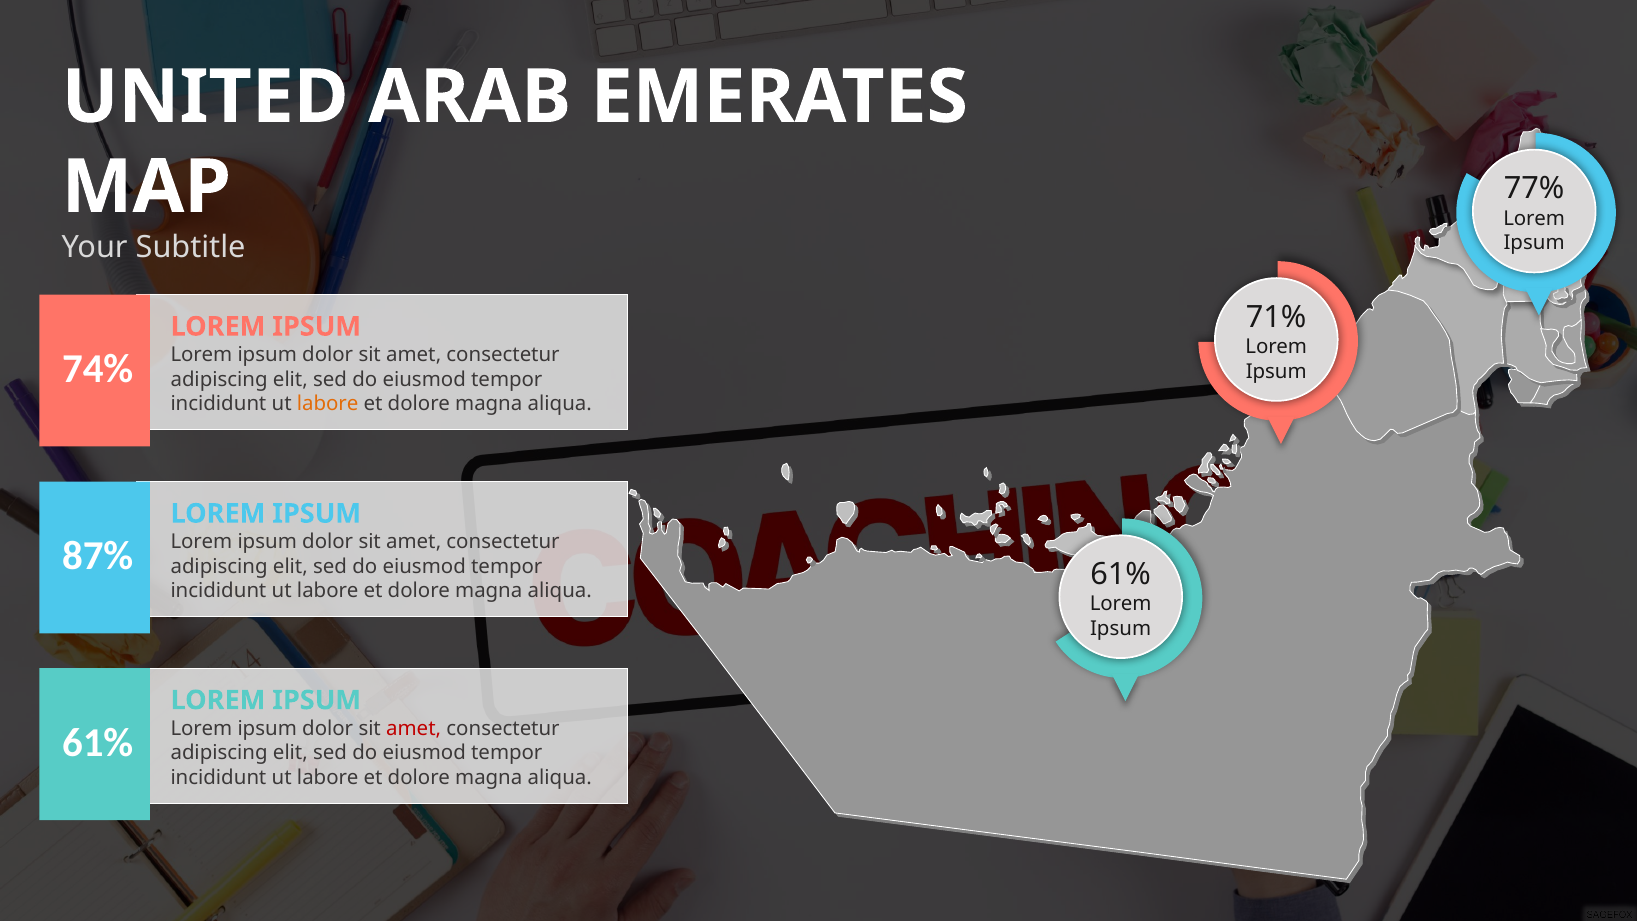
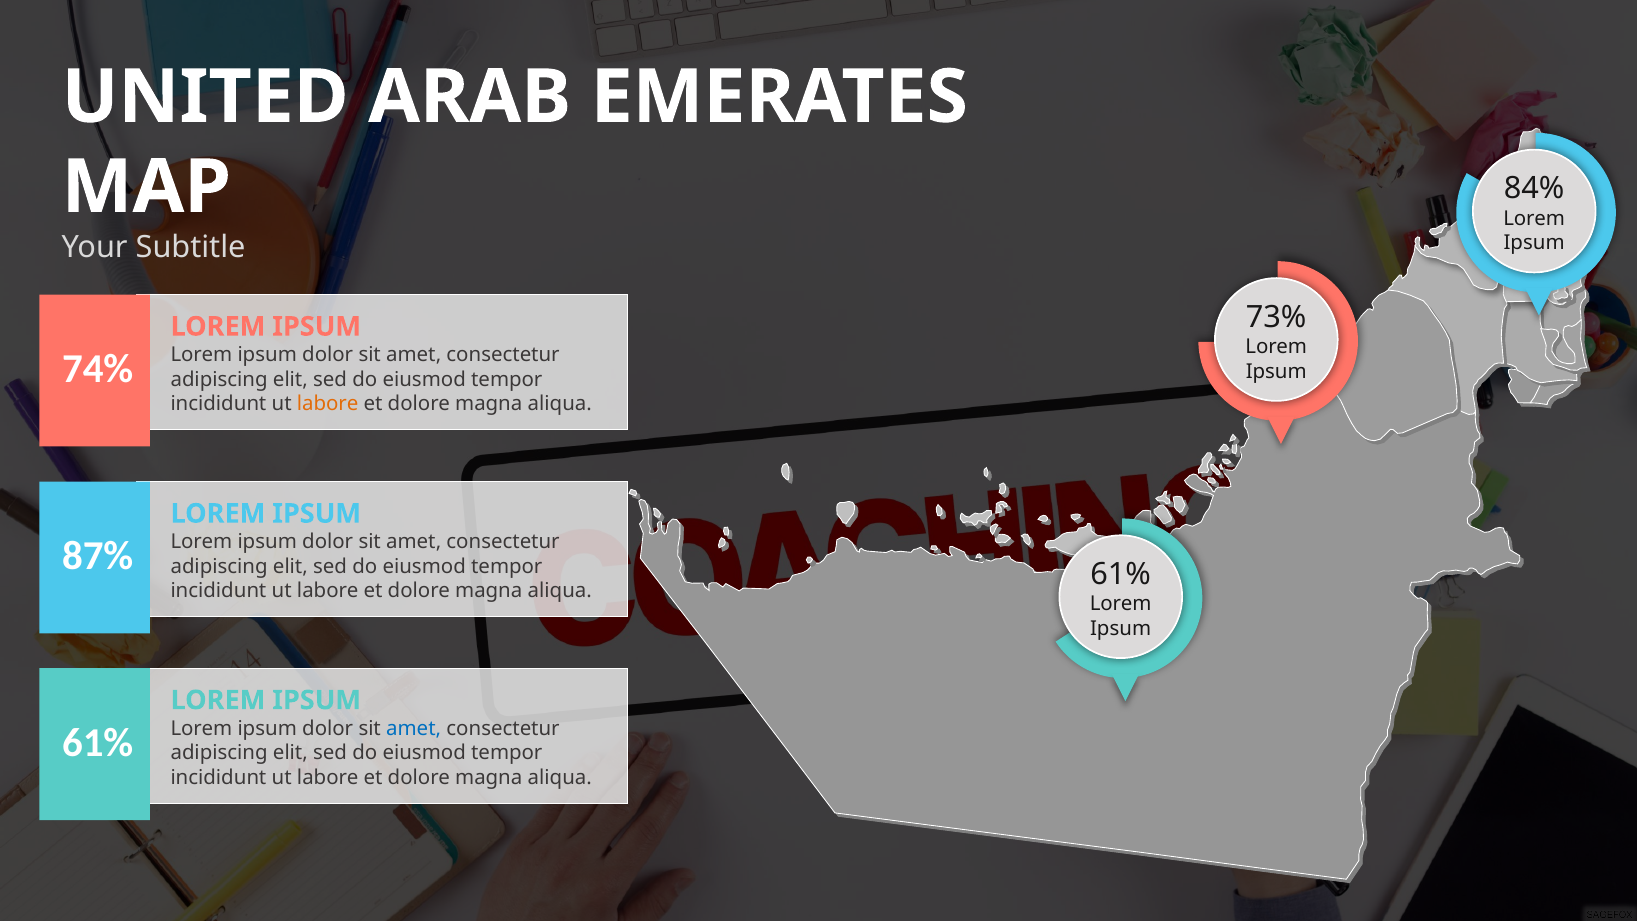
77%: 77% -> 84%
71%: 71% -> 73%
amet at (414, 728) colour: red -> blue
